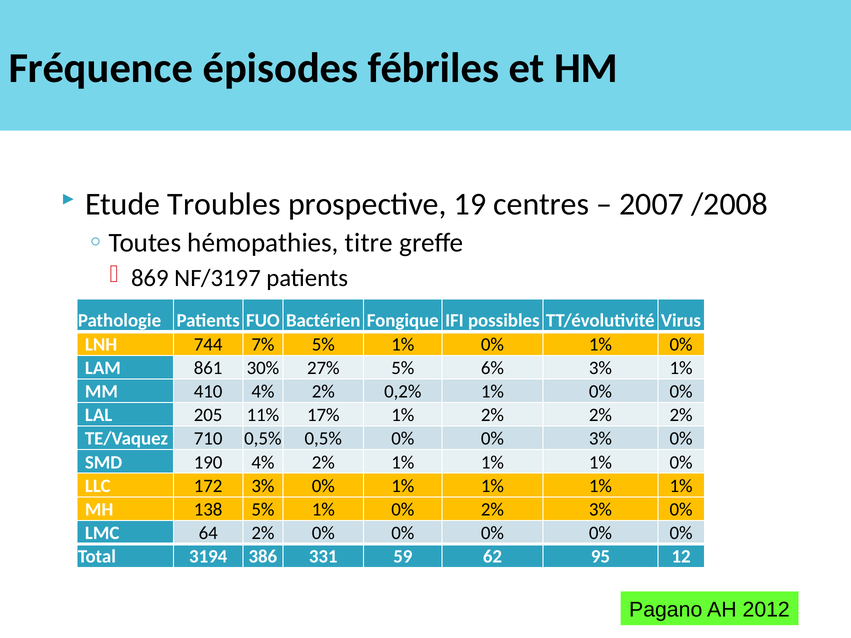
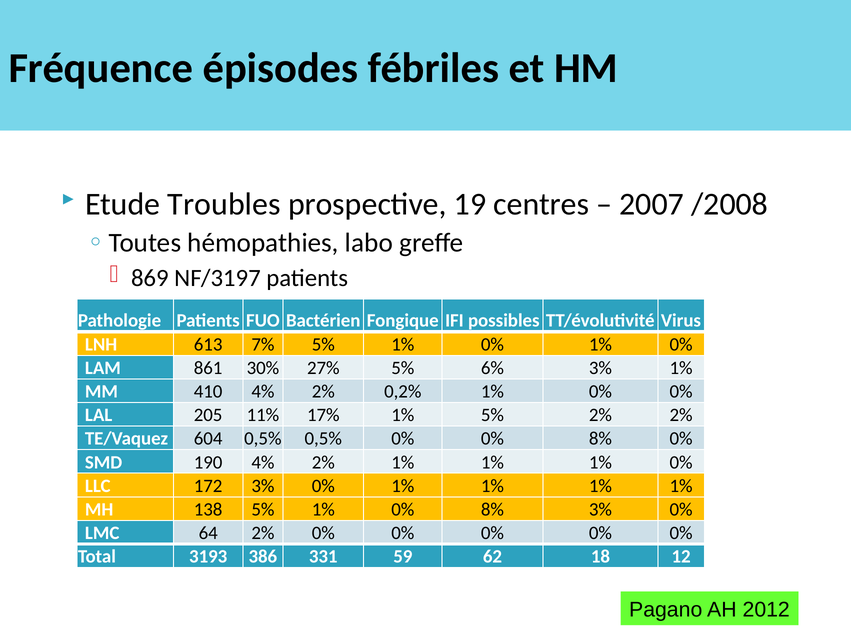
titre: titre -> labo
744: 744 -> 613
1% 2%: 2% -> 5%
710: 710 -> 604
0% 0% 3%: 3% -> 8%
1% 0% 2%: 2% -> 8%
3194: 3194 -> 3193
95: 95 -> 18
